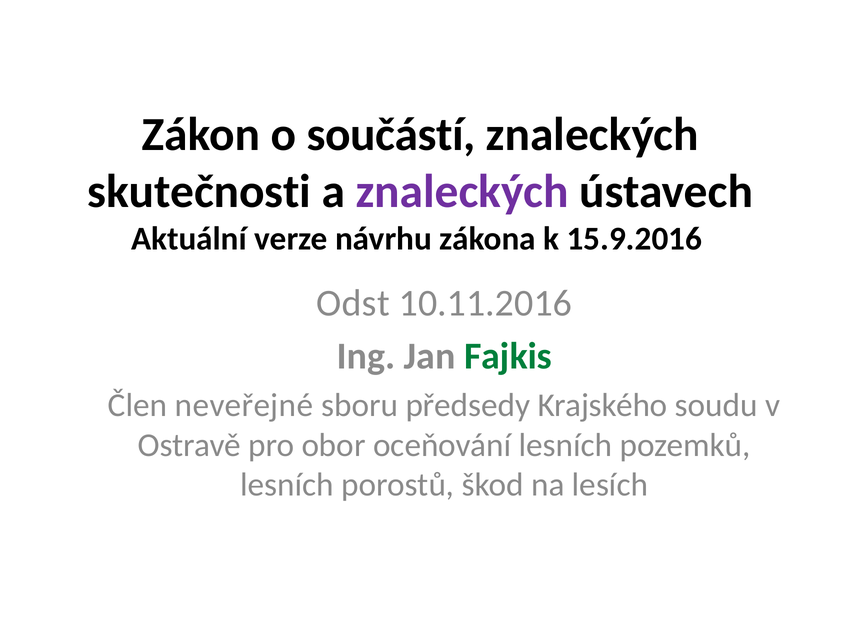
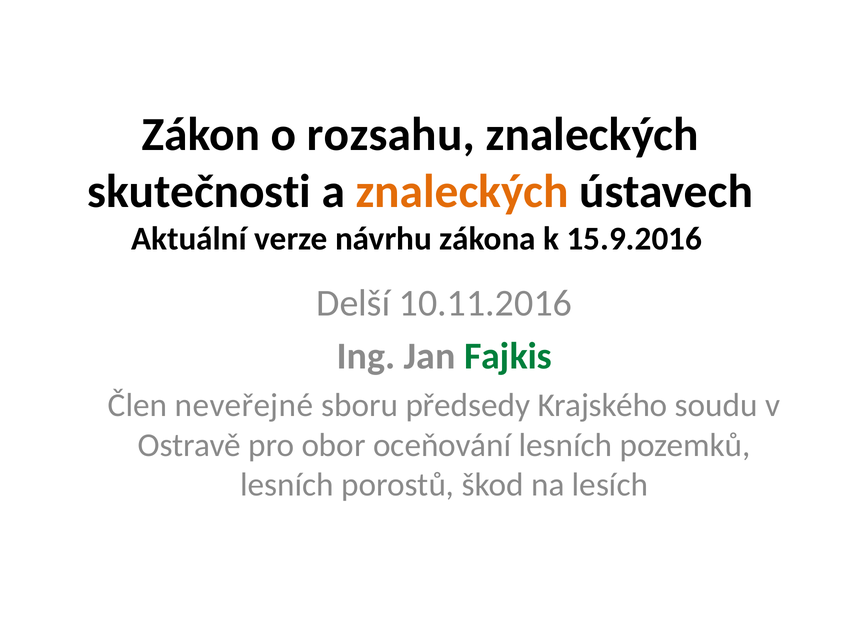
součástí: součástí -> rozsahu
znaleckých at (462, 191) colour: purple -> orange
Odst: Odst -> Delší
